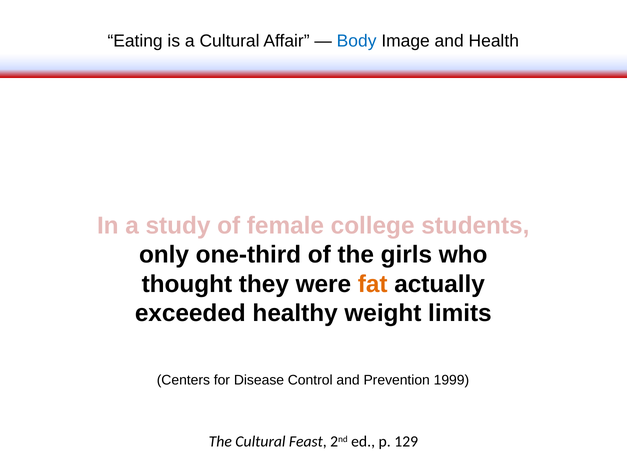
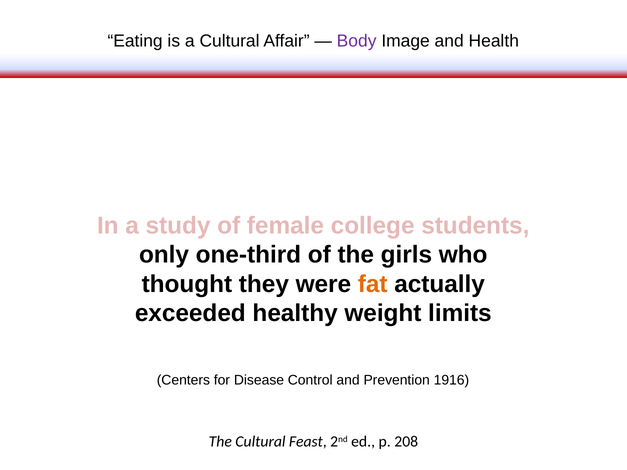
Body colour: blue -> purple
1999: 1999 -> 1916
129: 129 -> 208
